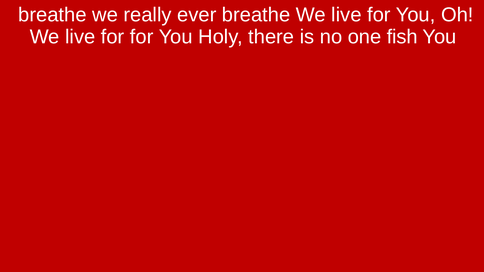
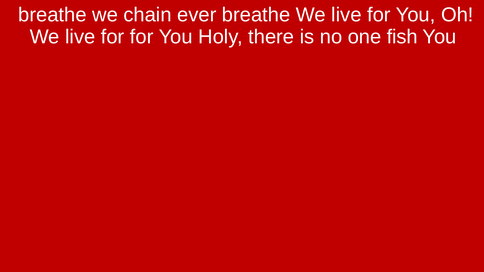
really: really -> chain
